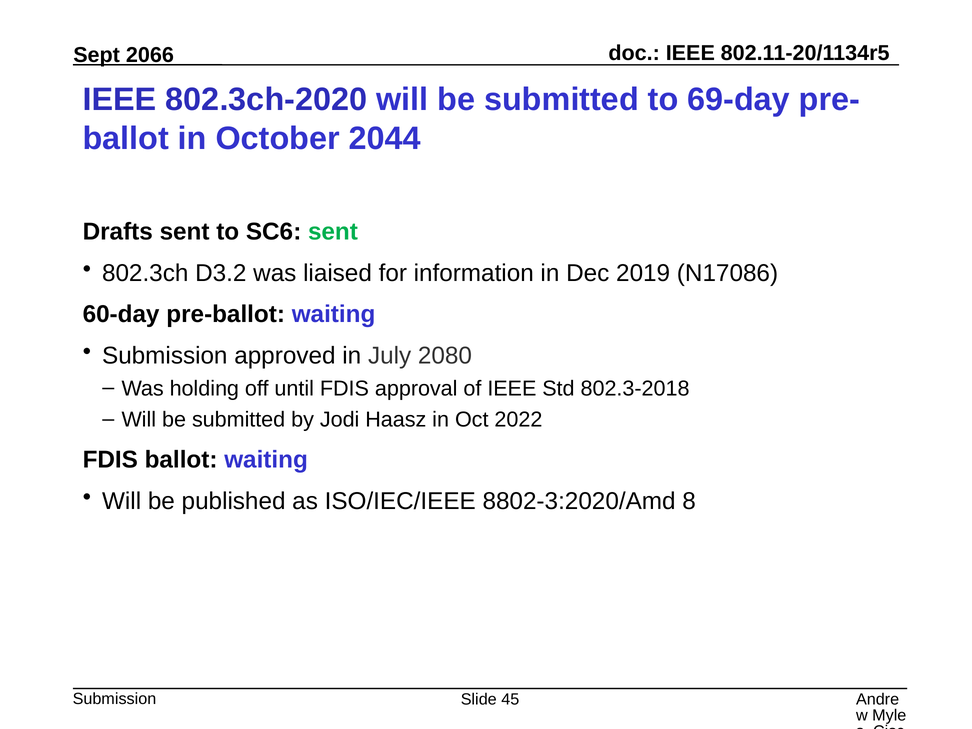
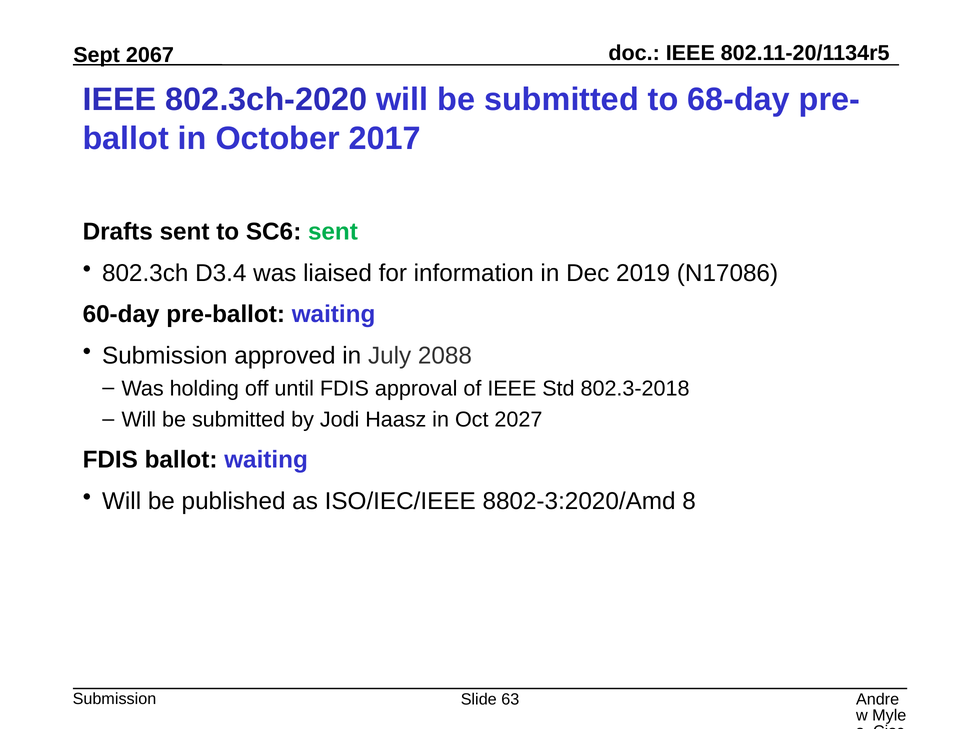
2066: 2066 -> 2067
69-day: 69-day -> 68-day
2044: 2044 -> 2017
D3.2: D3.2 -> D3.4
2080: 2080 -> 2088
2022: 2022 -> 2027
45: 45 -> 63
